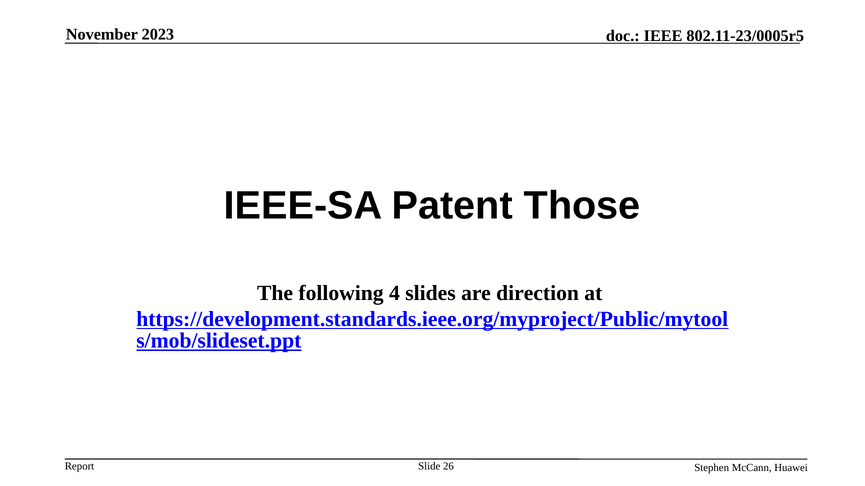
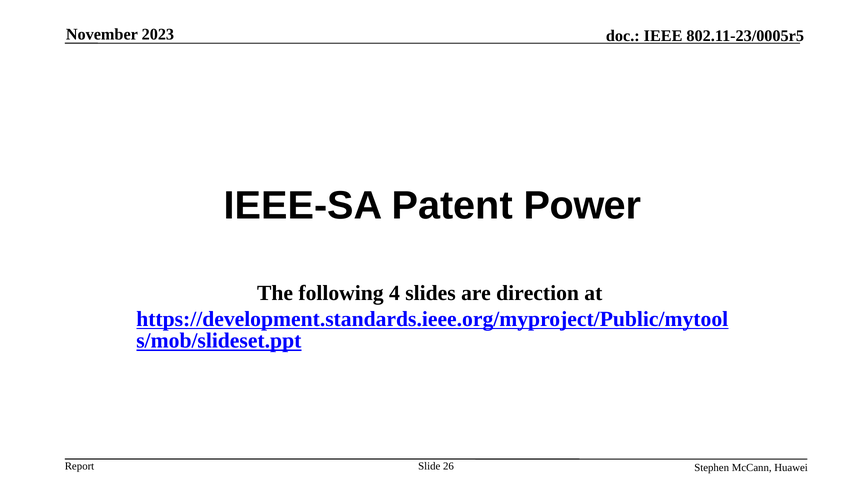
Those: Those -> Power
